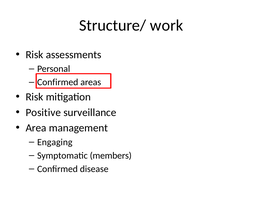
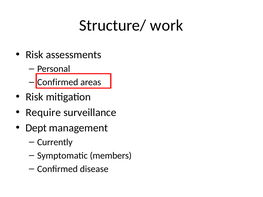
Positive: Positive -> Require
Area: Area -> Dept
Engaging: Engaging -> Currently
